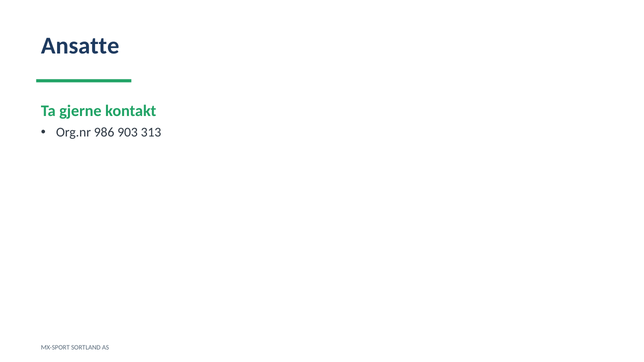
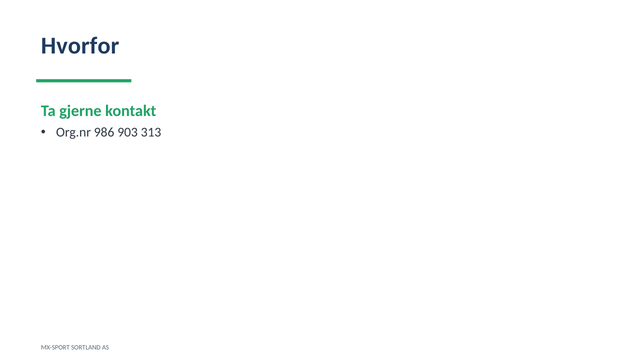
Ansatte: Ansatte -> Hvorfor
